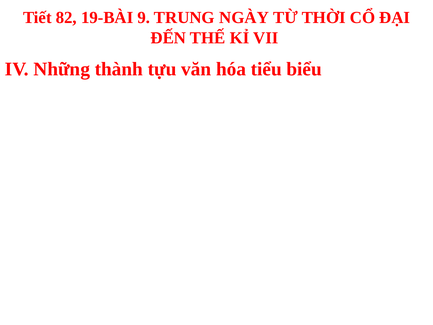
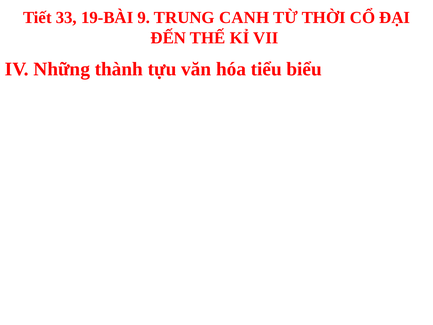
82: 82 -> 33
NGÀY: NGÀY -> CANH
